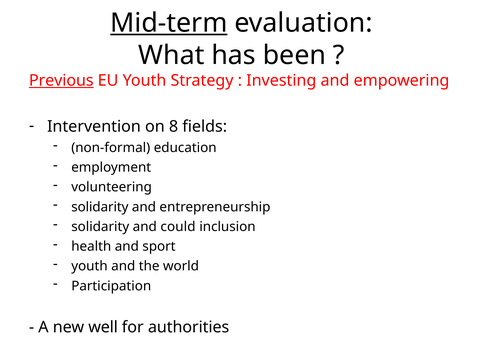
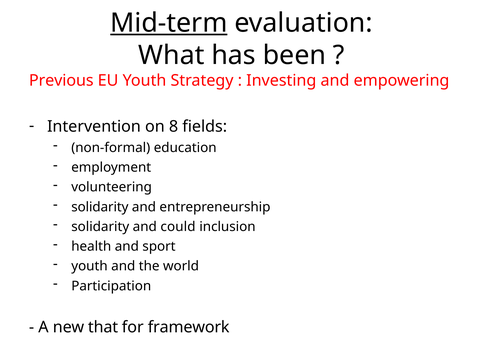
Previous underline: present -> none
well: well -> that
authorities: authorities -> framework
